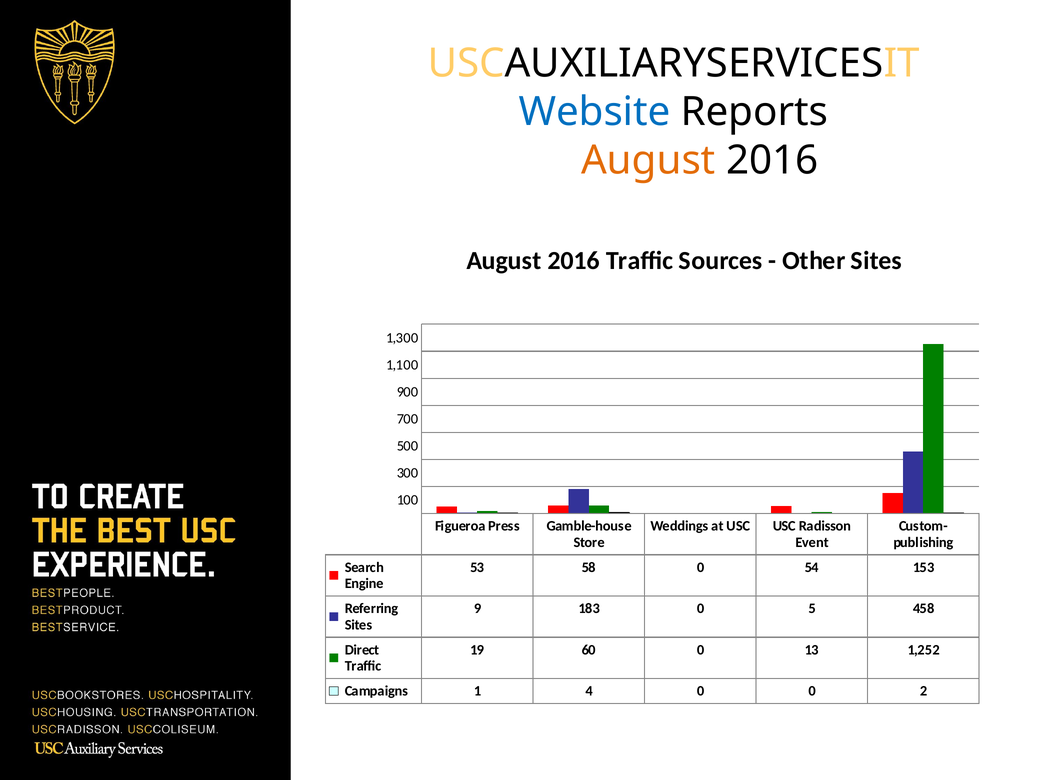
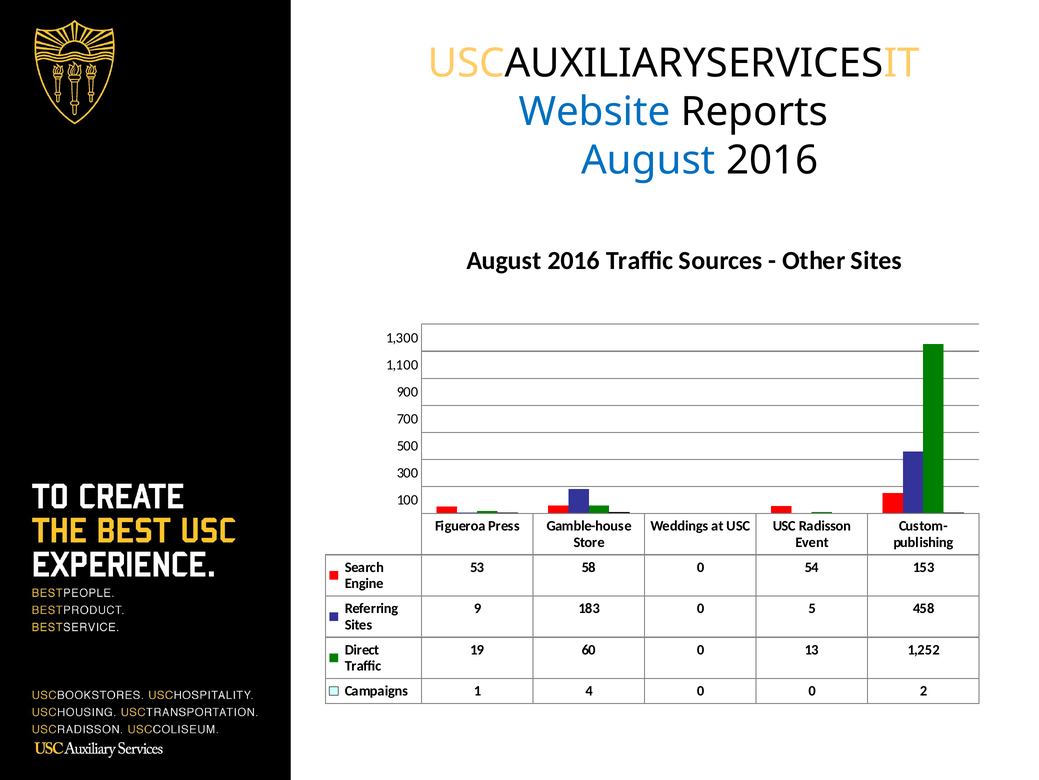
August at (648, 160) colour: orange -> blue
